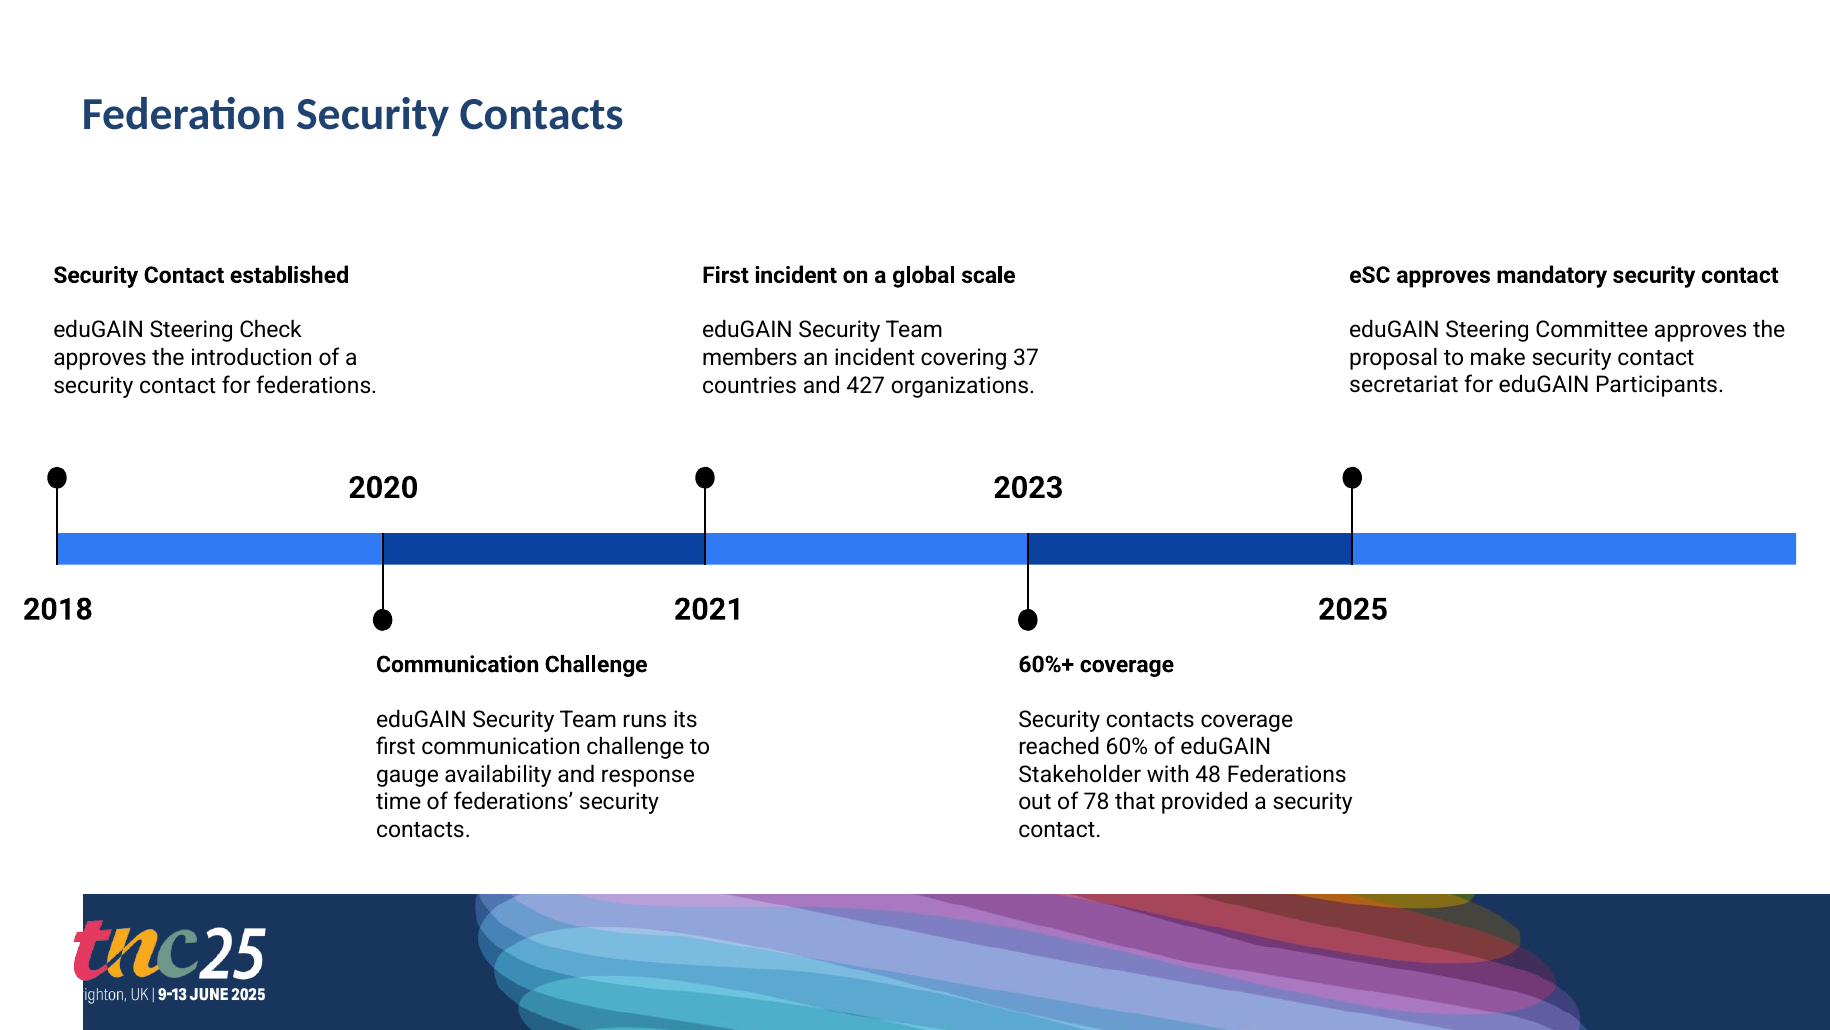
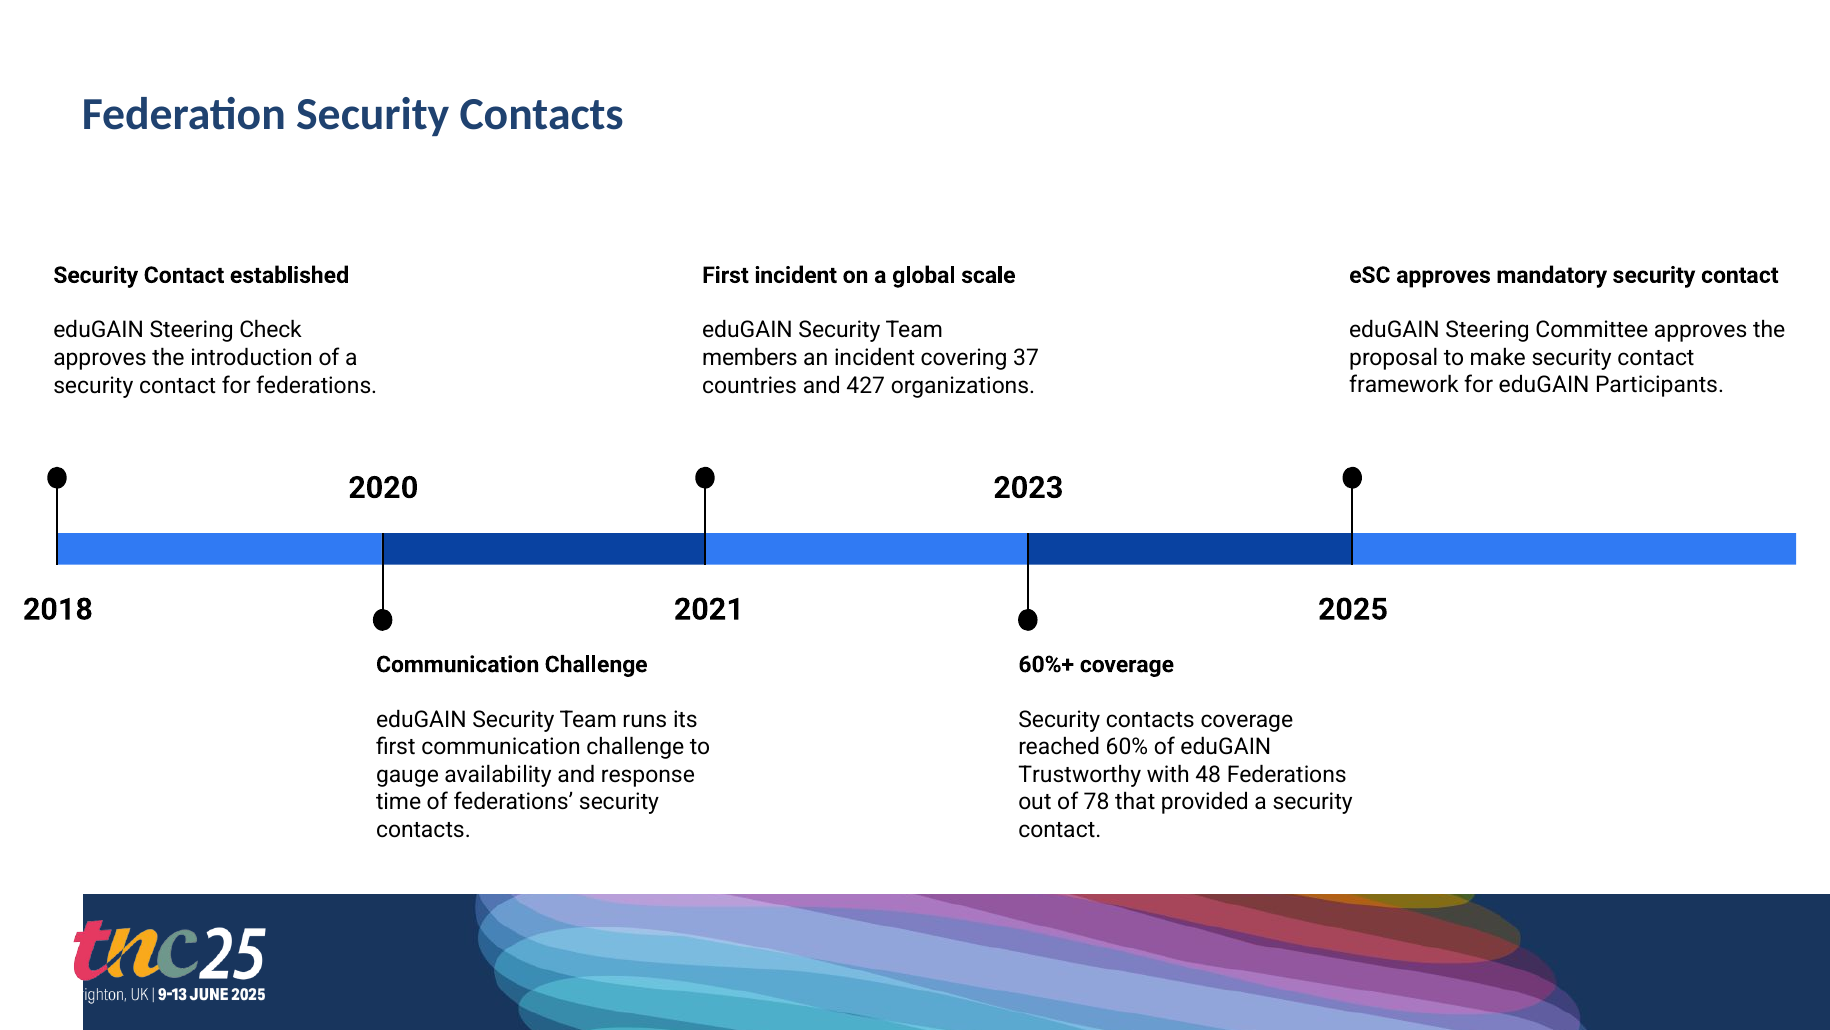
secretariat: secretariat -> framework
Stakeholder: Stakeholder -> Trustworthy
